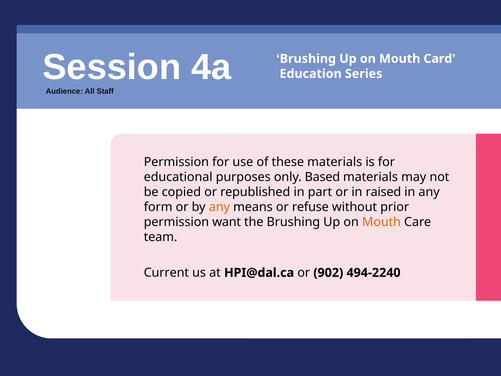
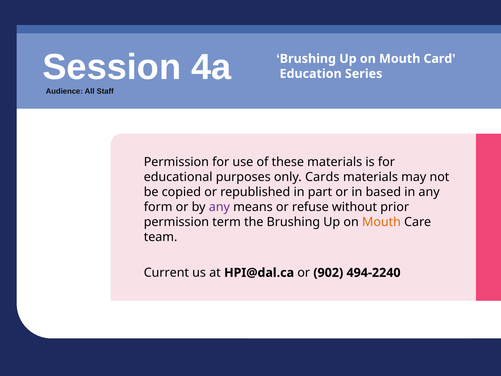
Based: Based -> Cards
raised: raised -> based
any at (219, 207) colour: orange -> purple
want: want -> term
